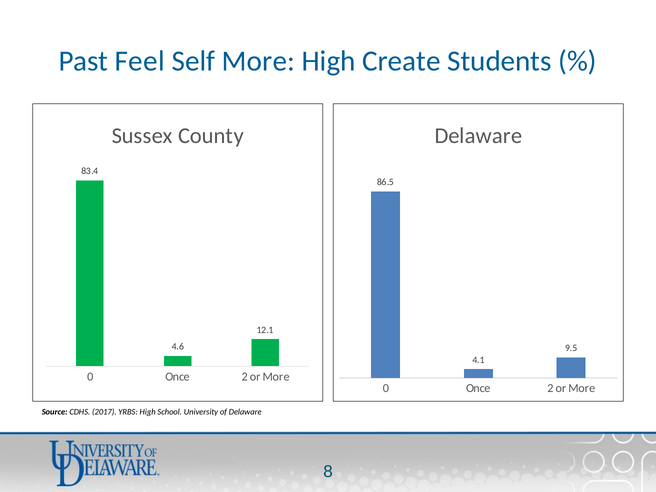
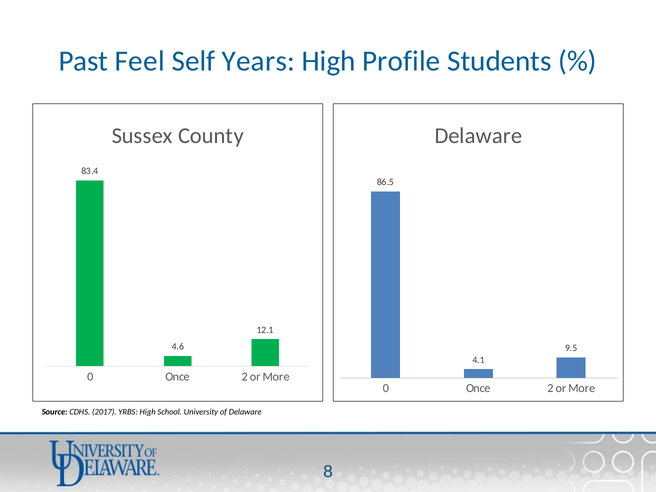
Self More: More -> Years
Create: Create -> Profile
